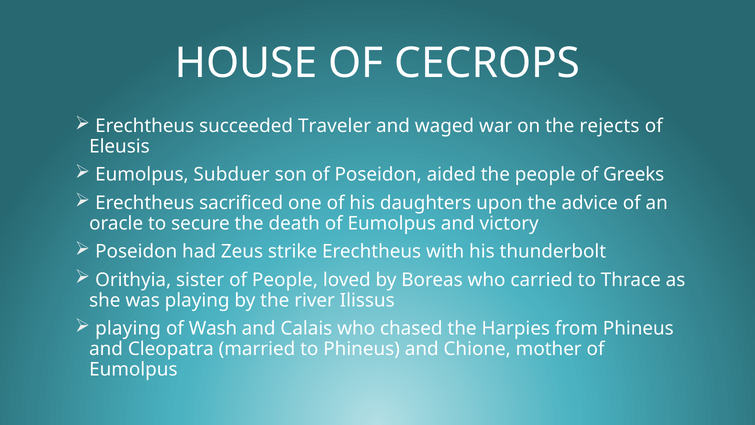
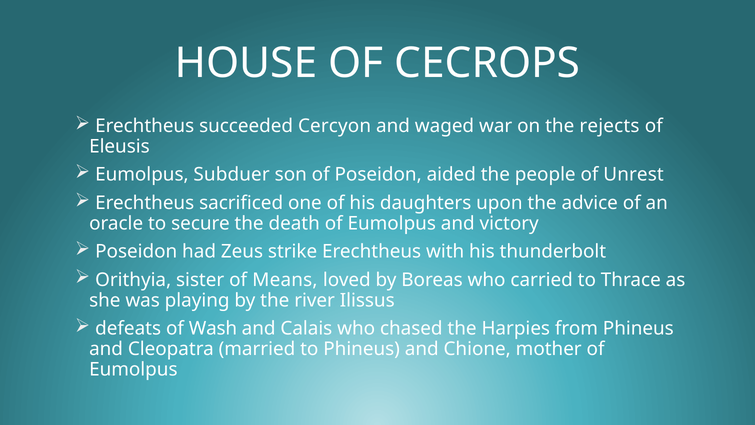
Traveler: Traveler -> Cercyon
Greeks: Greeks -> Unrest
of People: People -> Means
playing at (128, 328): playing -> defeats
